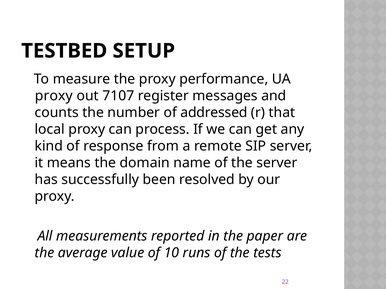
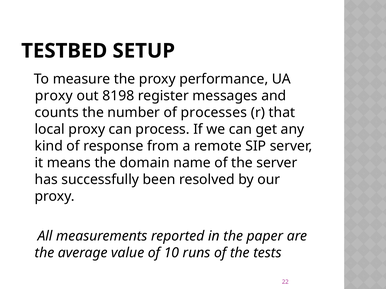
7107: 7107 -> 8198
addressed: addressed -> processes
